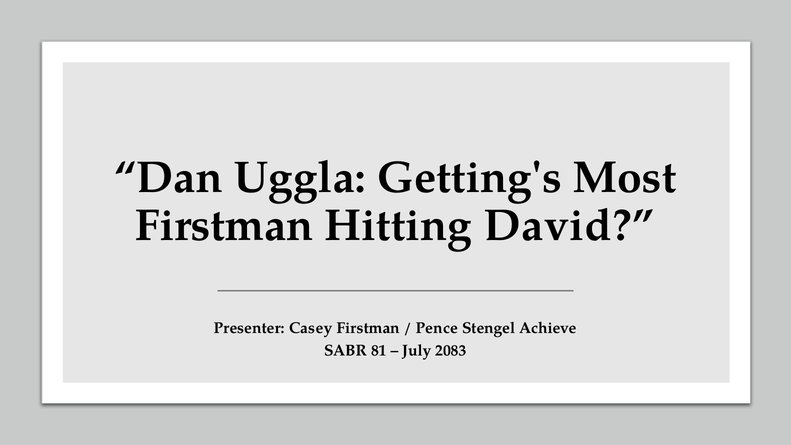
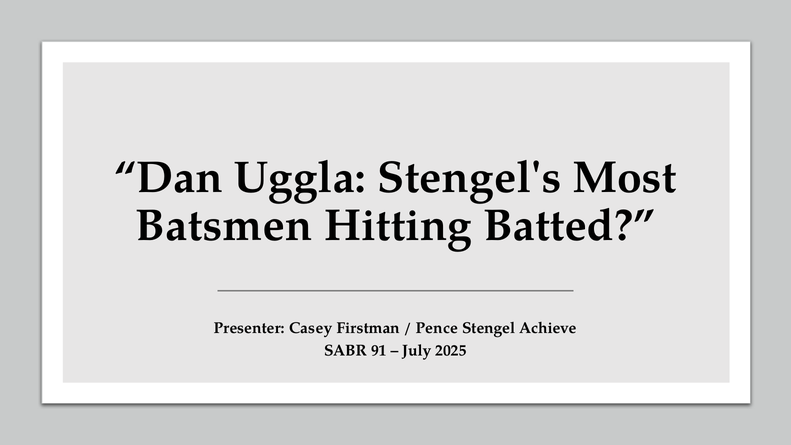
Getting's: Getting's -> Stengel's
Firstman at (224, 226): Firstman -> Batsmen
David: David -> Batted
81: 81 -> 91
2083: 2083 -> 2025
